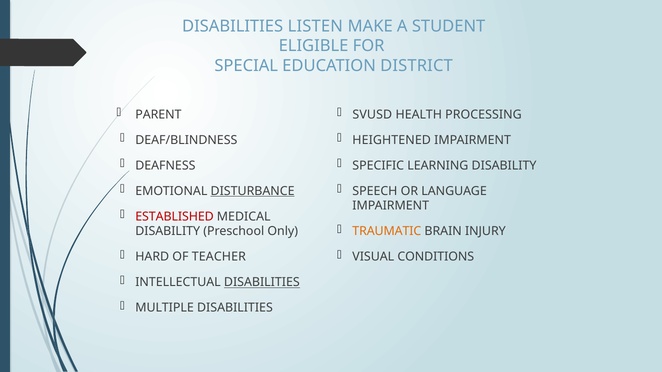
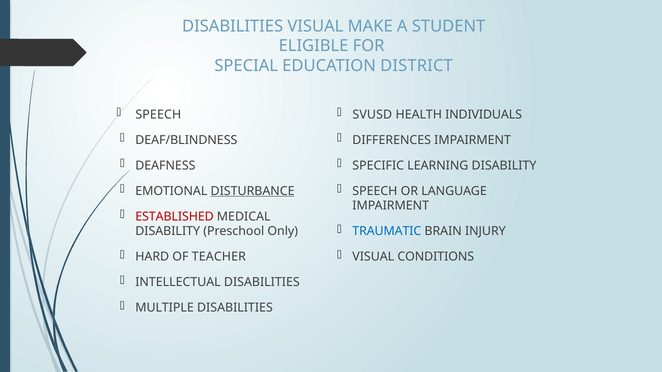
DISABILITIES LISTEN: LISTEN -> VISUAL
PARENT at (158, 115): PARENT -> SPEECH
PROCESSING: PROCESSING -> INDIVIDUALS
HEIGHTENED: HEIGHTENED -> DIFFERENCES
TRAUMATIC colour: orange -> blue
DISABILITIES at (262, 283) underline: present -> none
